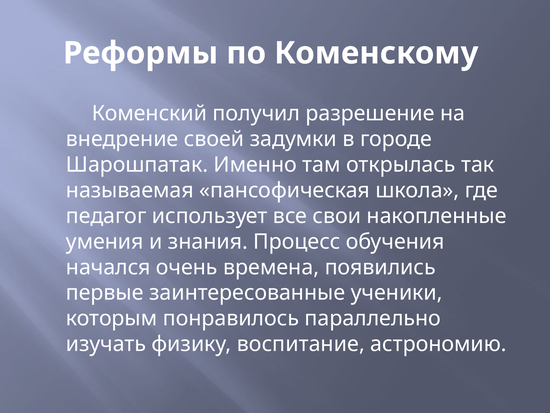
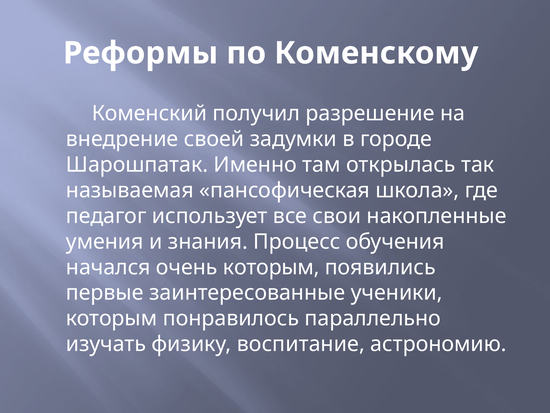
очень времена: времена -> которым
